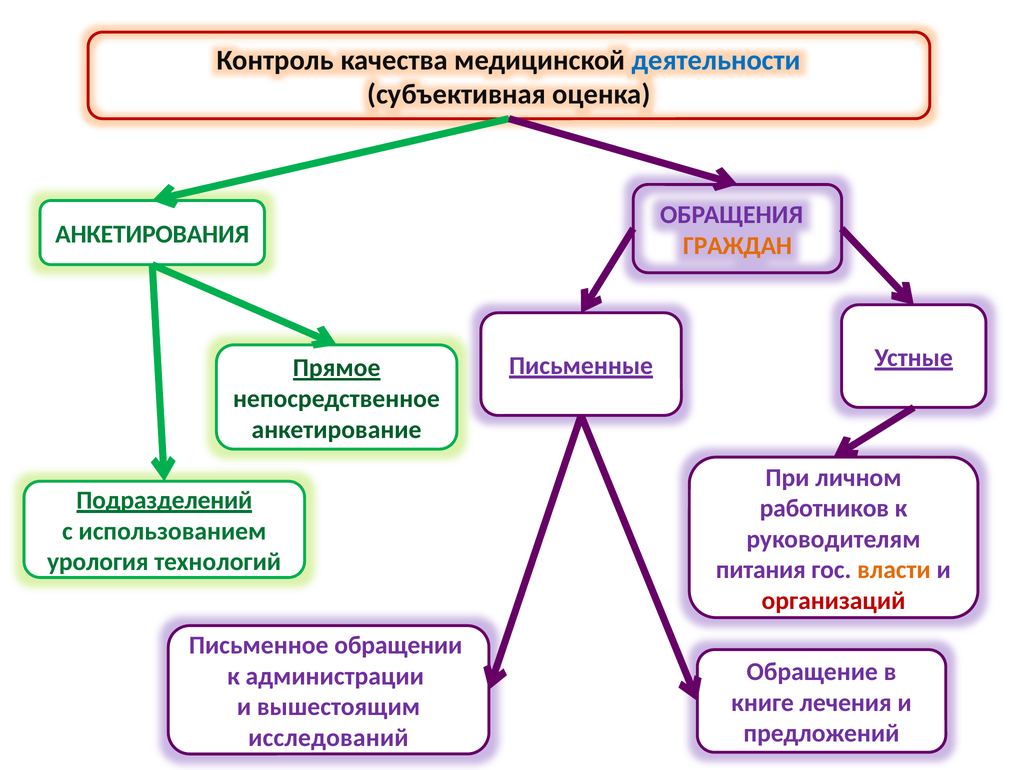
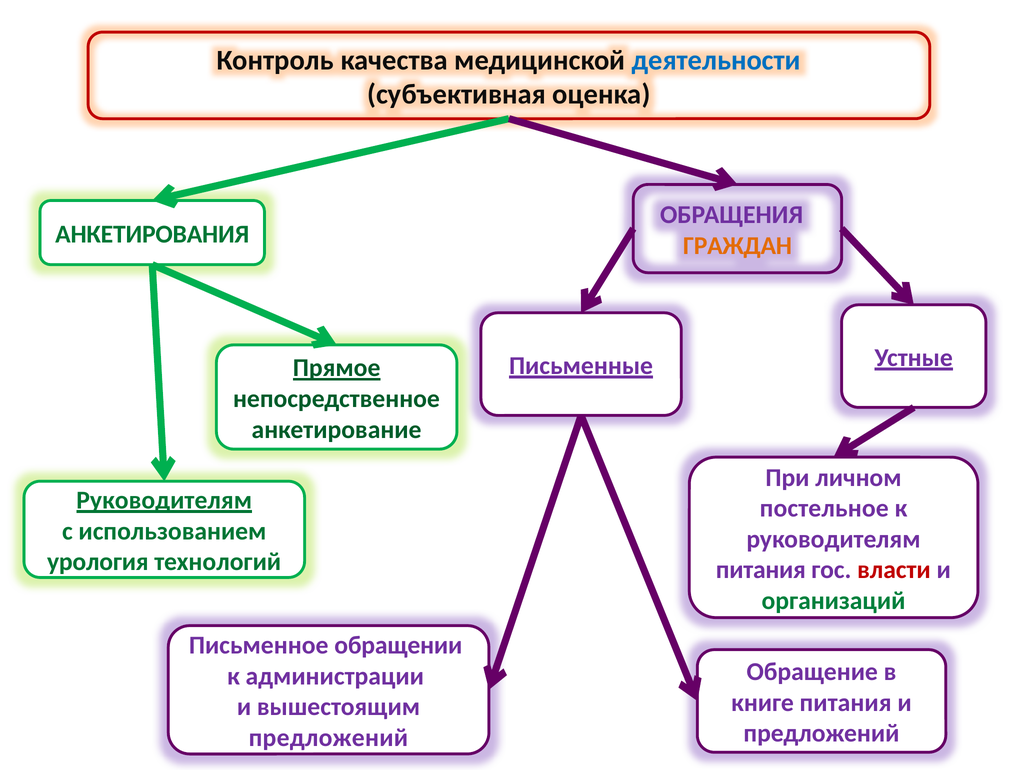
Подразделений at (164, 500): Подразделений -> Руководителям
работников: работников -> постельное
власти colour: orange -> red
организаций colour: red -> green
книге лечения: лечения -> питания
исследований at (328, 737): исследований -> предложений
